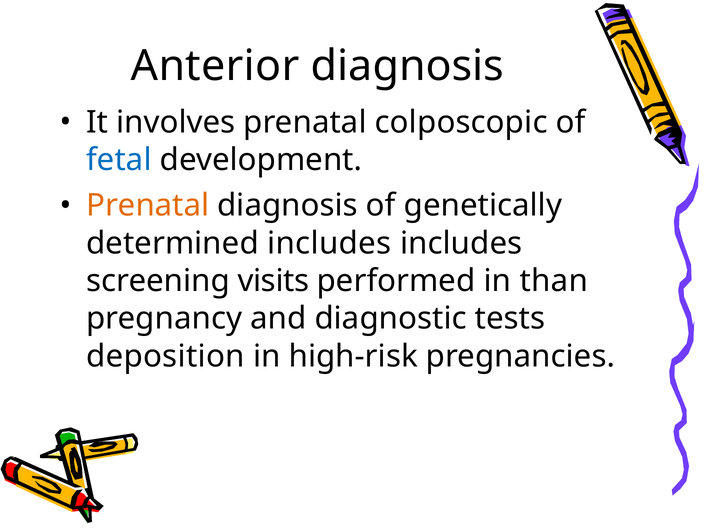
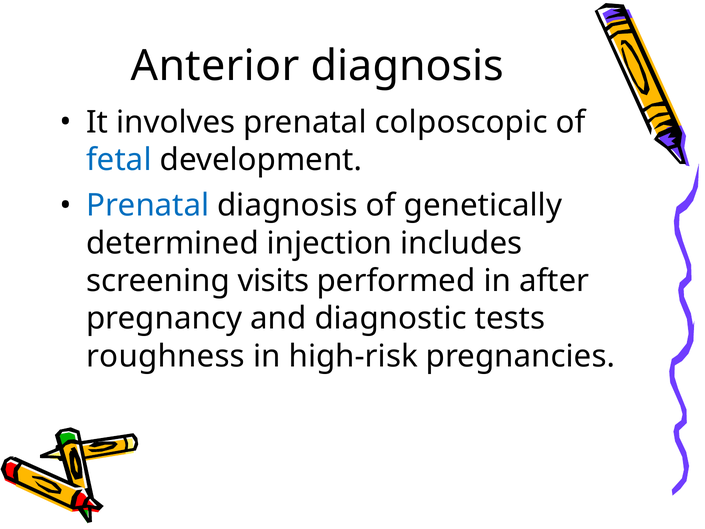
Prenatal at (148, 205) colour: orange -> blue
determined includes: includes -> injection
than: than -> after
deposition: deposition -> roughness
